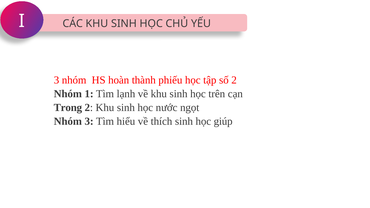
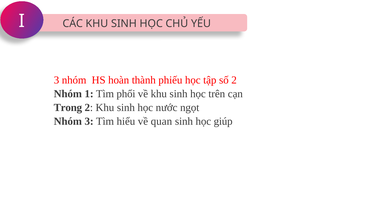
lạnh: lạnh -> phổi
thích: thích -> quan
